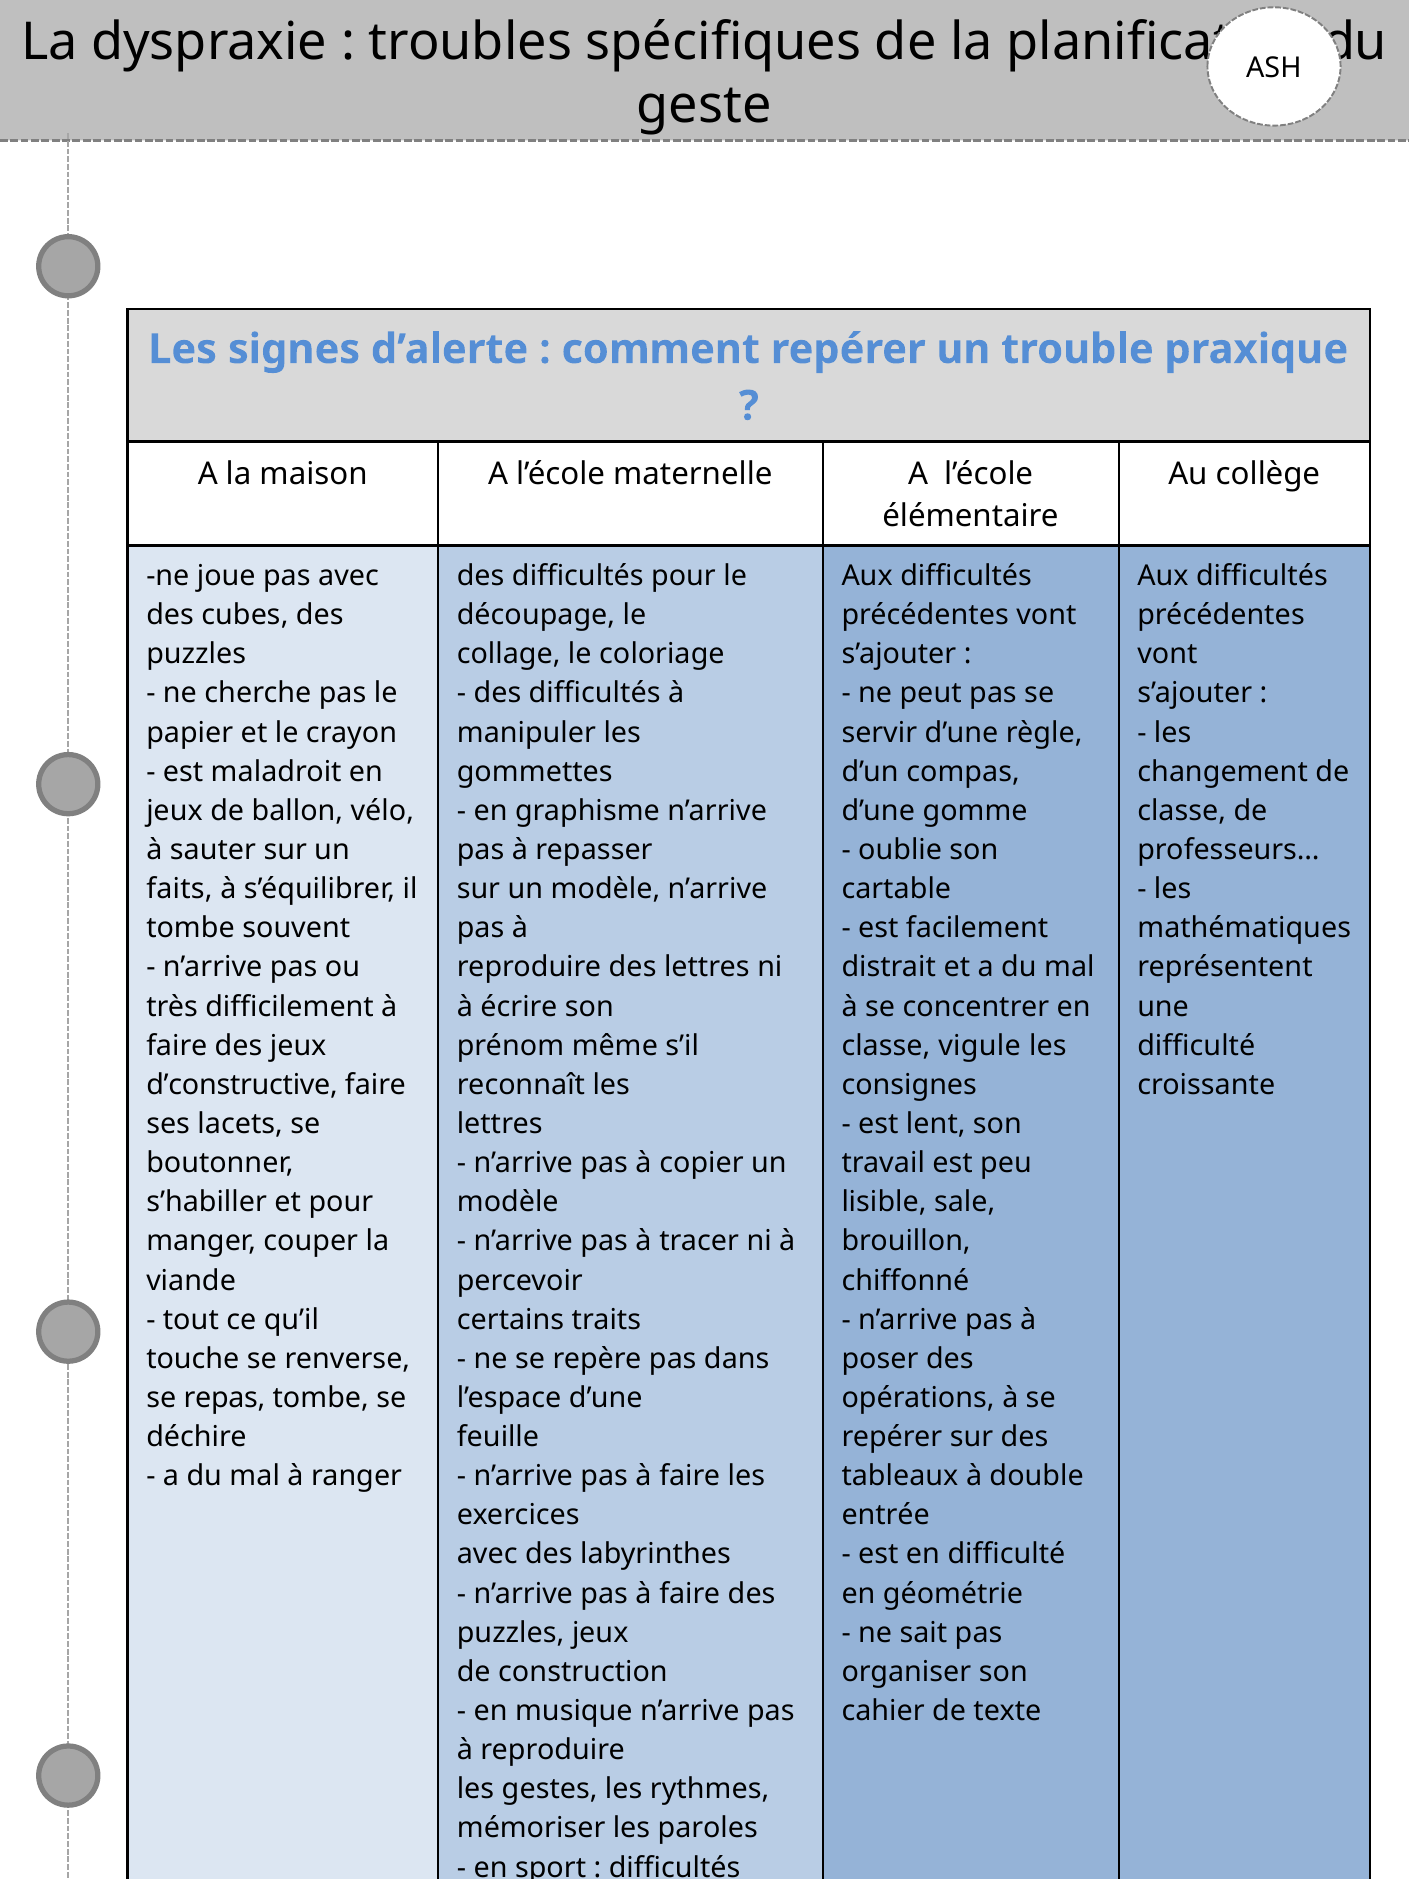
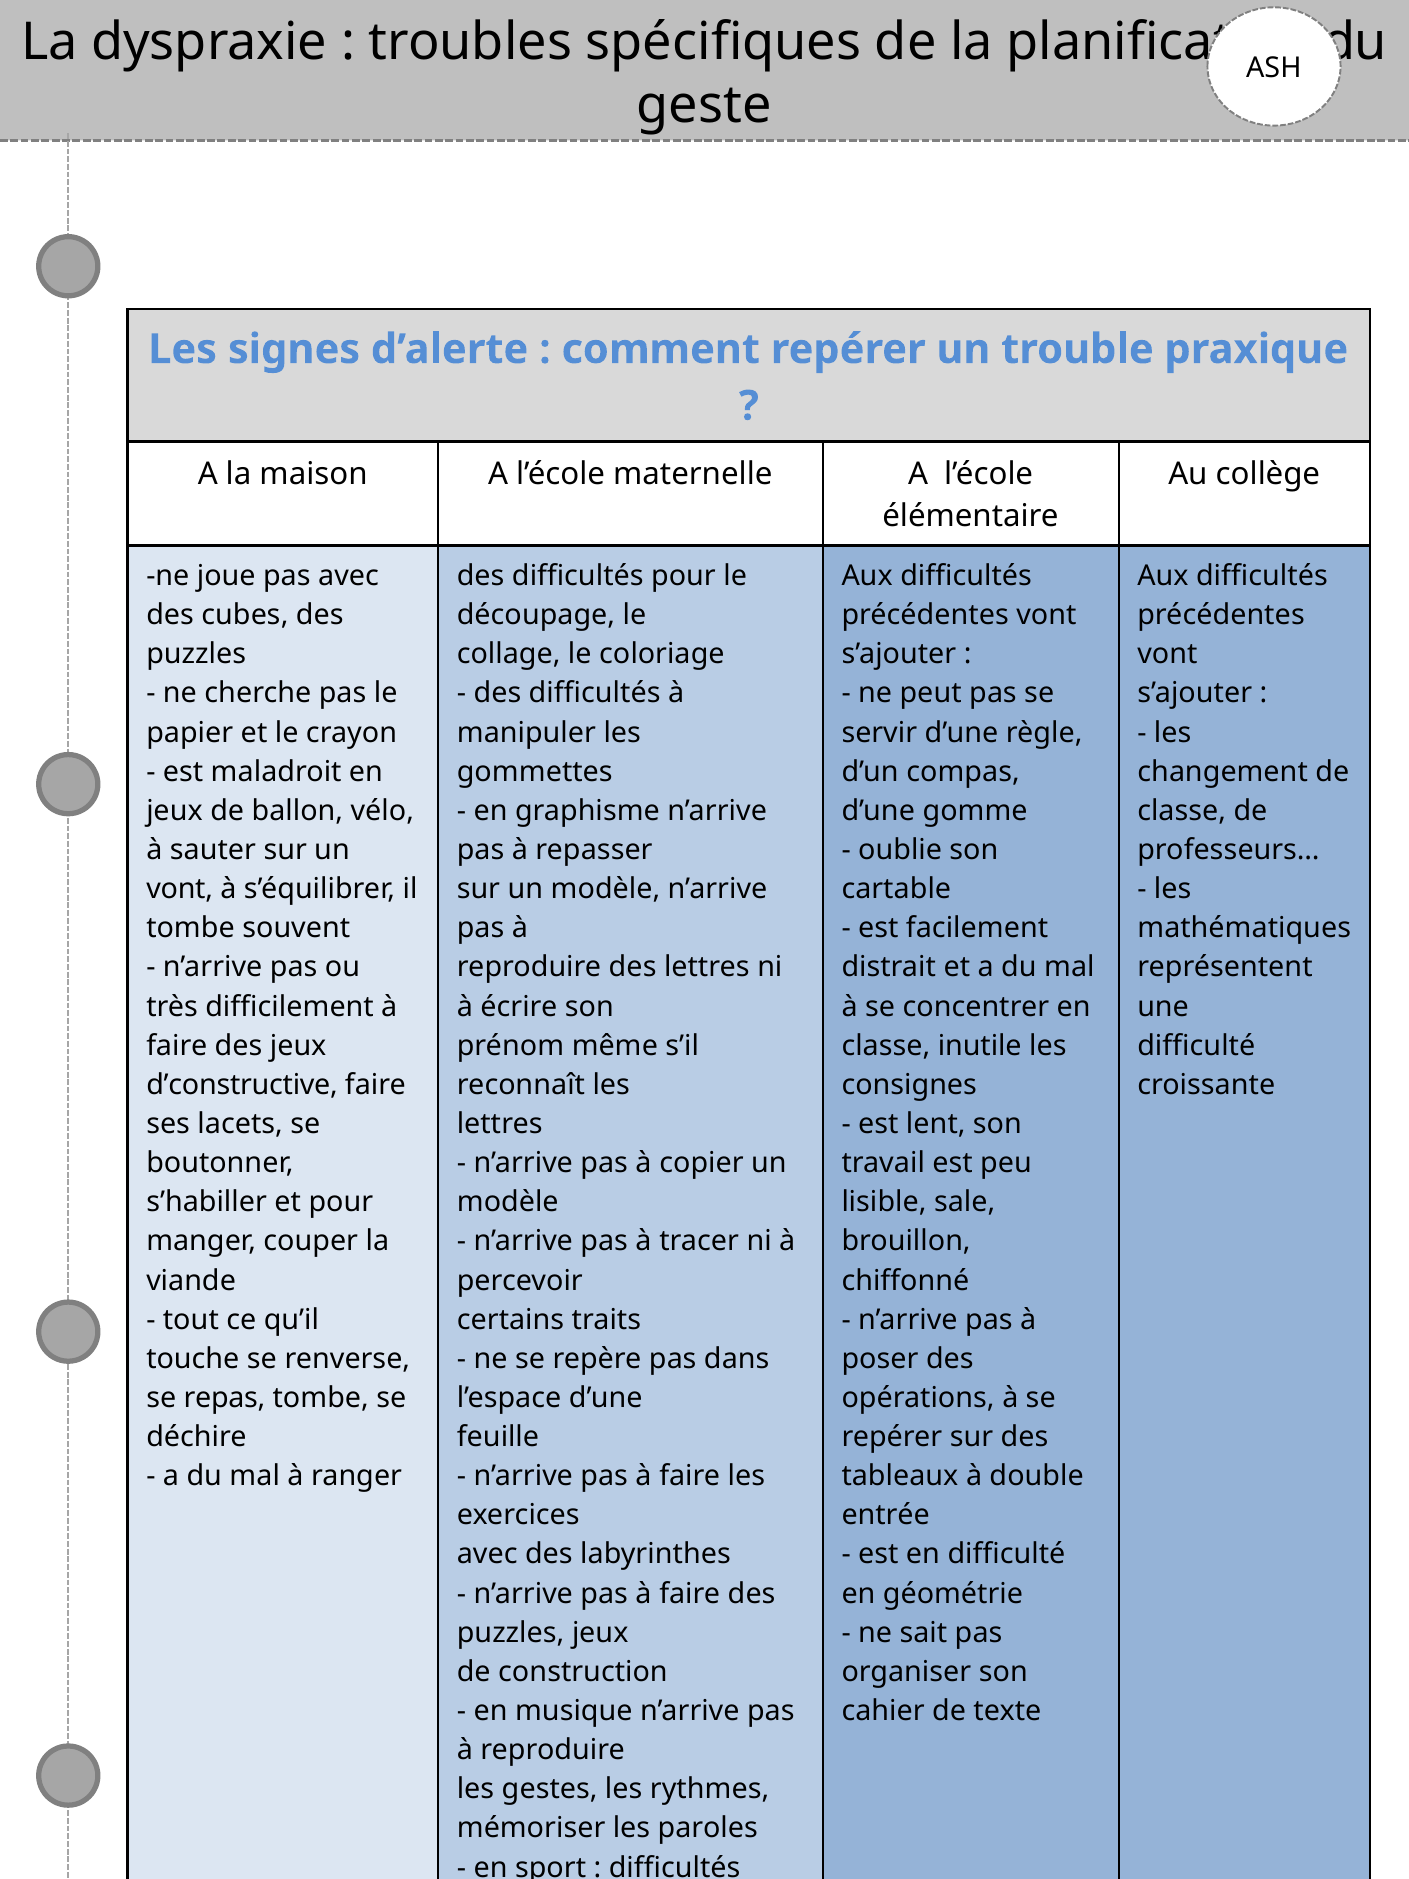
faits at (179, 889): faits -> vont
vigule: vigule -> inutile
